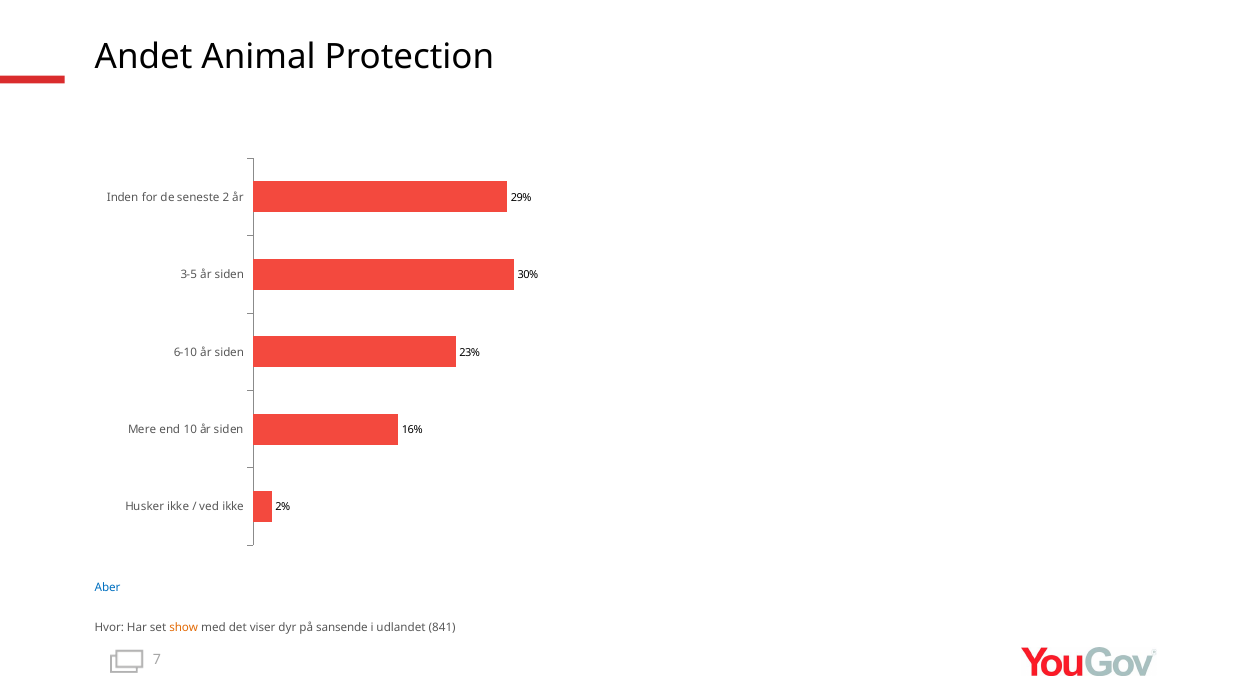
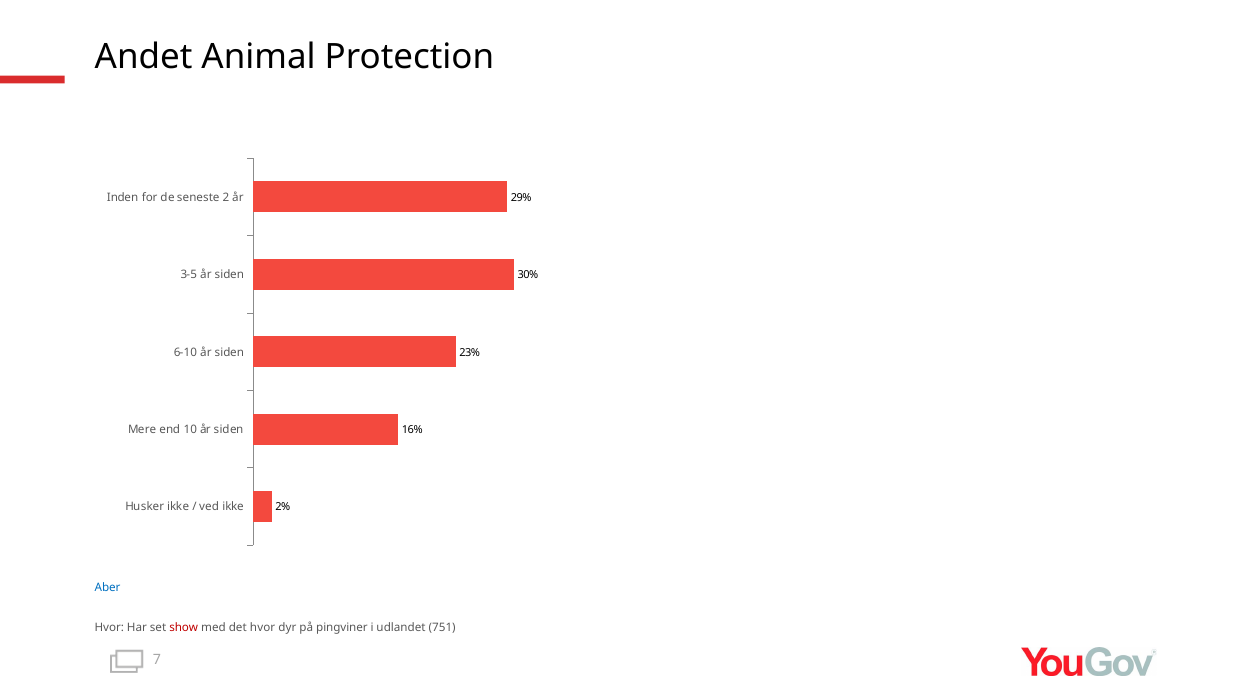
show colour: orange -> red
det viser: viser -> hvor
sansende: sansende -> pingviner
841: 841 -> 751
